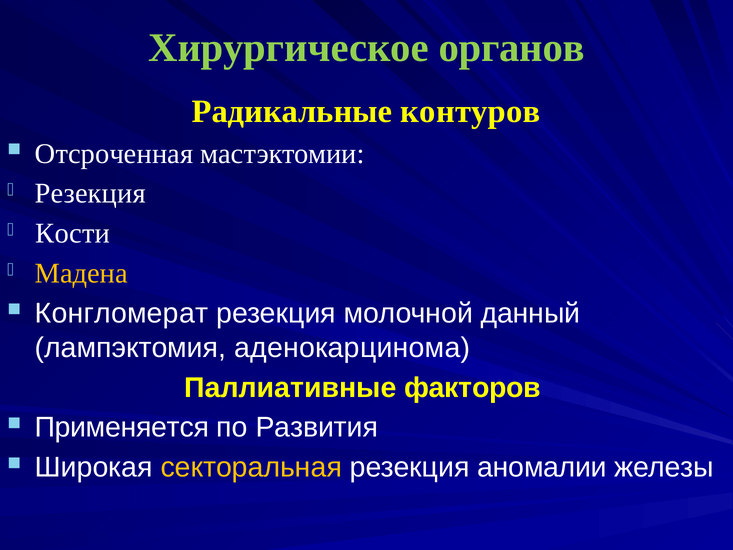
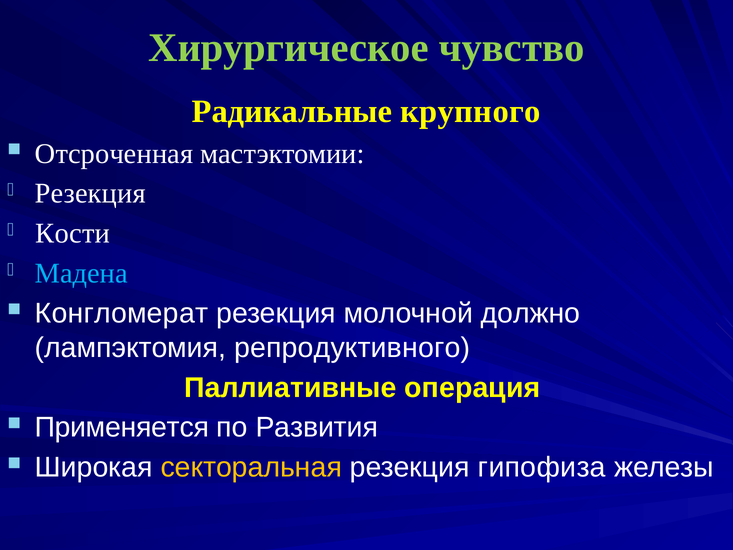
органов: органов -> чувство
контуров: контуров -> крупного
Мадена colour: yellow -> light blue
данный: данный -> должно
аденокарцинома: аденокарцинома -> репродуктивного
факторов: факторов -> операция
аномалии: аномалии -> гипофиза
